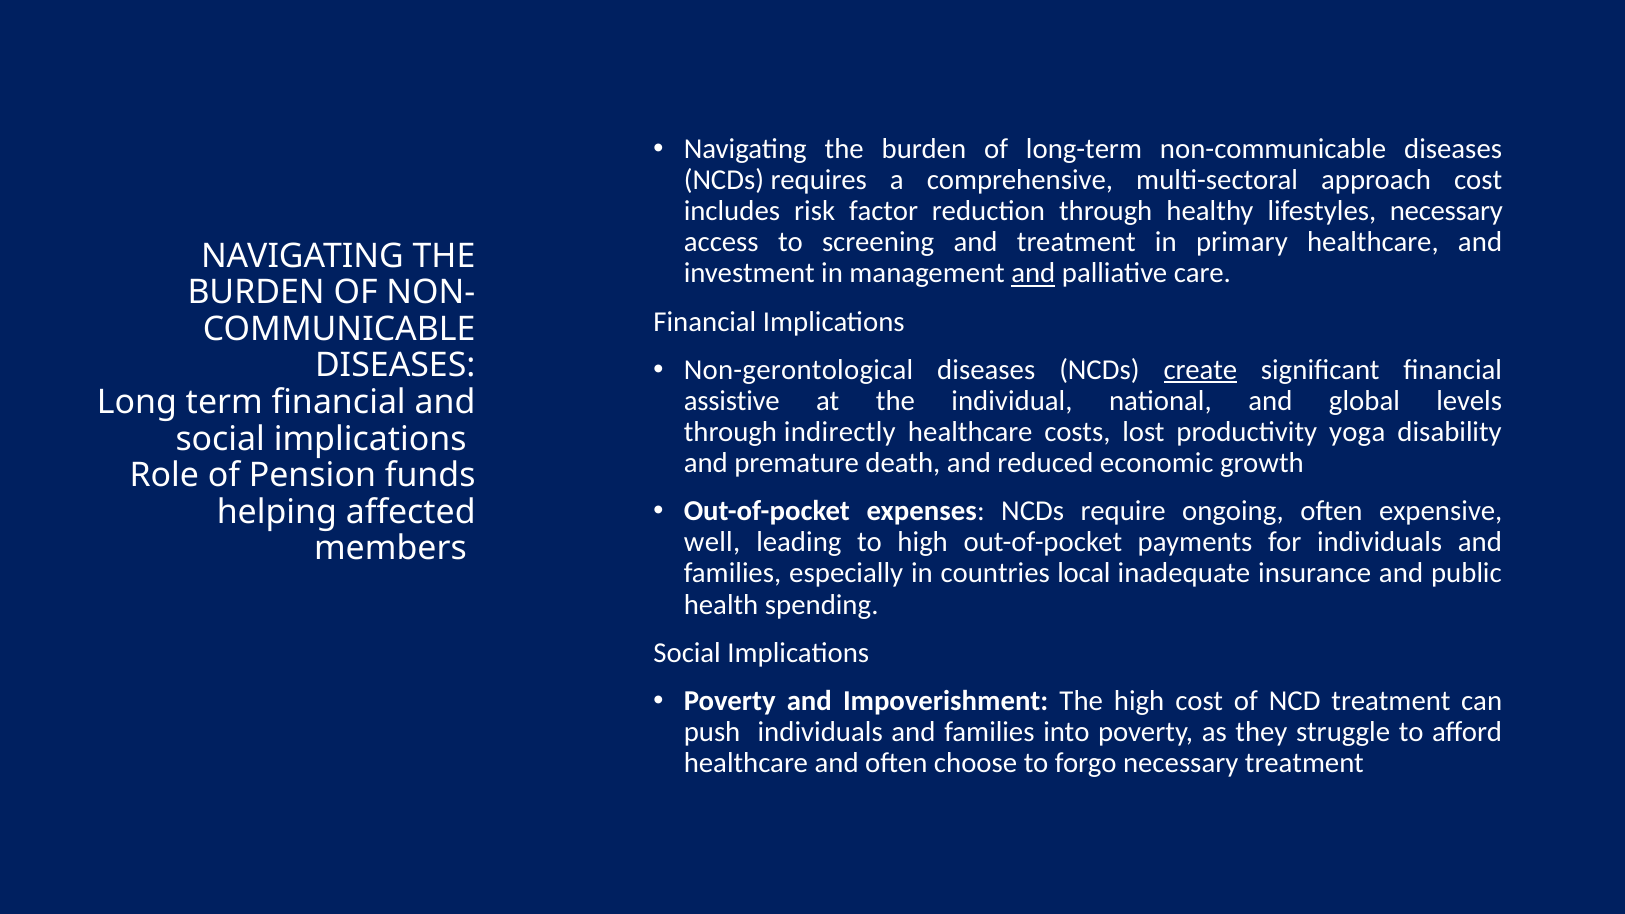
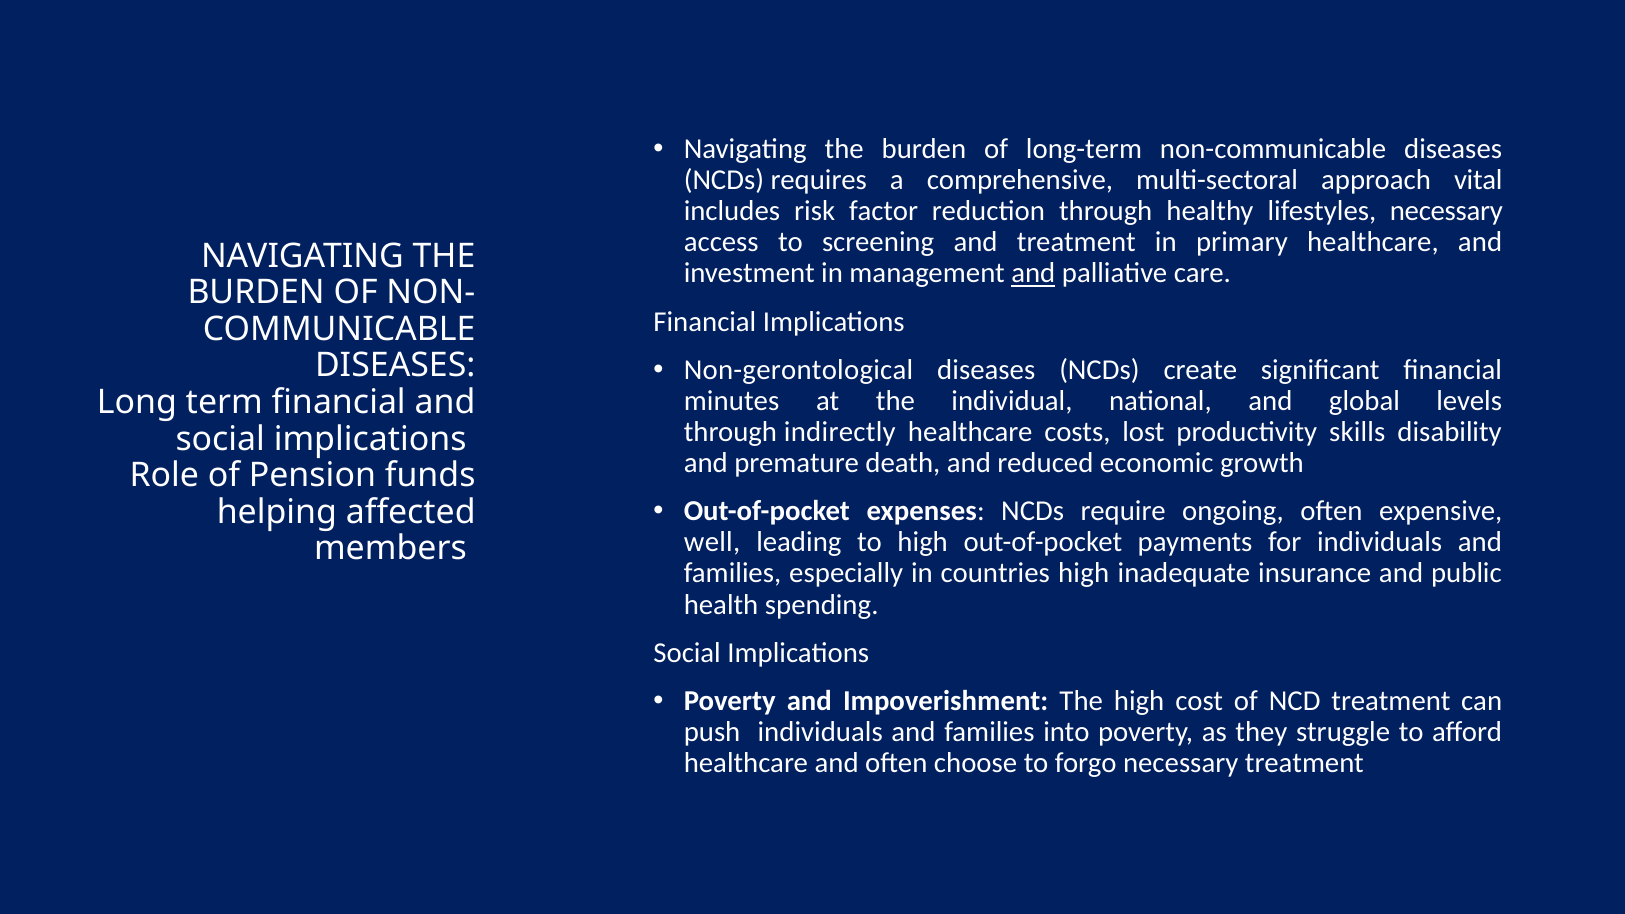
approach cost: cost -> vital
create underline: present -> none
assistive: assistive -> minutes
yoga: yoga -> skills
countries local: local -> high
